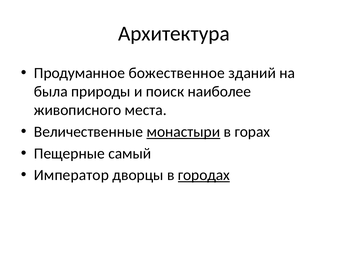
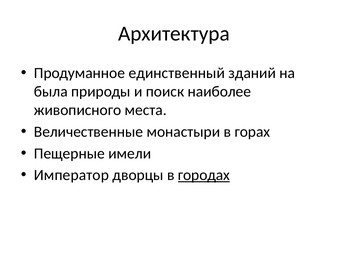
божественное: божественное -> единственный
монастыри underline: present -> none
самый: самый -> имели
